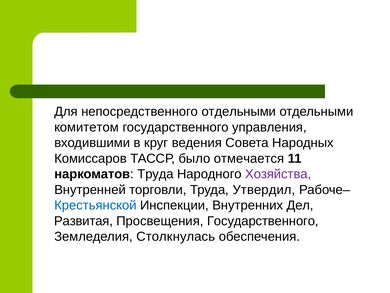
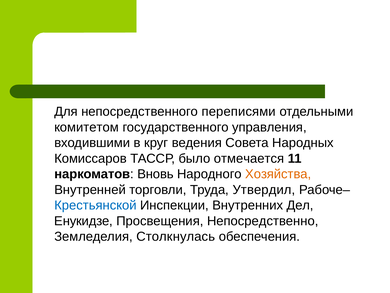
непосредственного отдельными: отдельными -> переписями
наркоматов Труда: Труда -> Вновь
Хозяйства colour: purple -> orange
Развитая: Развитая -> Енукидзе
Просвещения Государственного: Государственного -> Непосредственно
